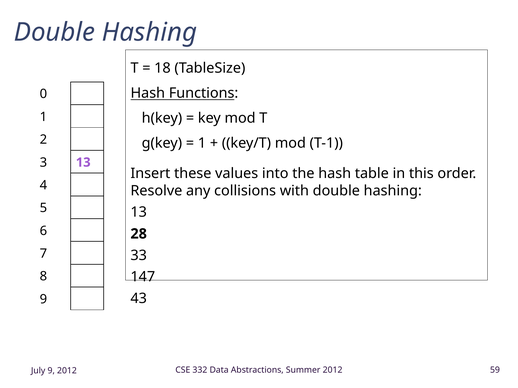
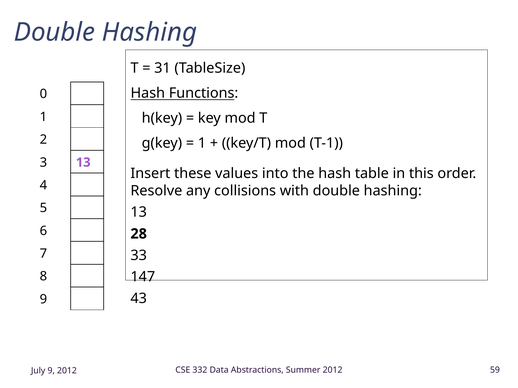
18: 18 -> 31
